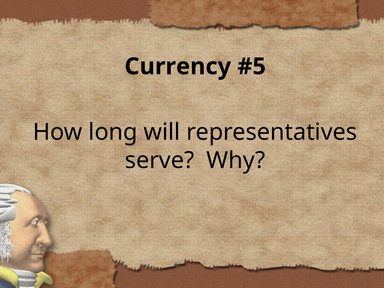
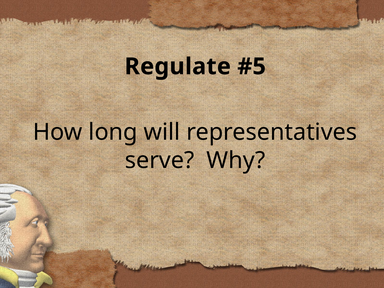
Currency: Currency -> Regulate
